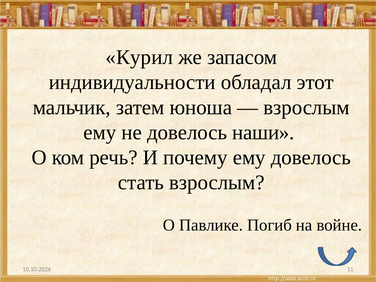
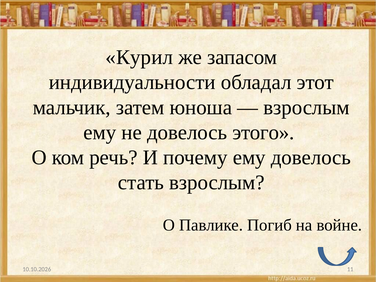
наши: наши -> этого
